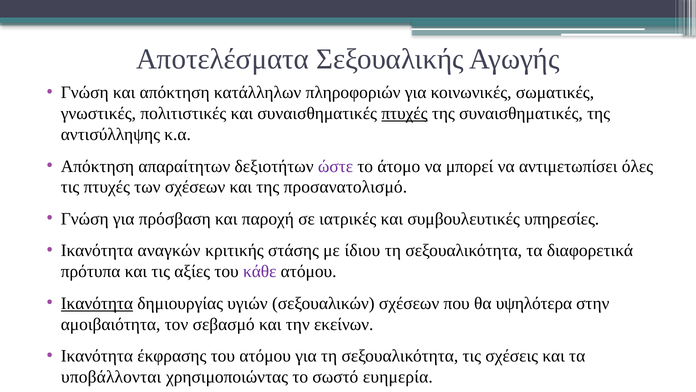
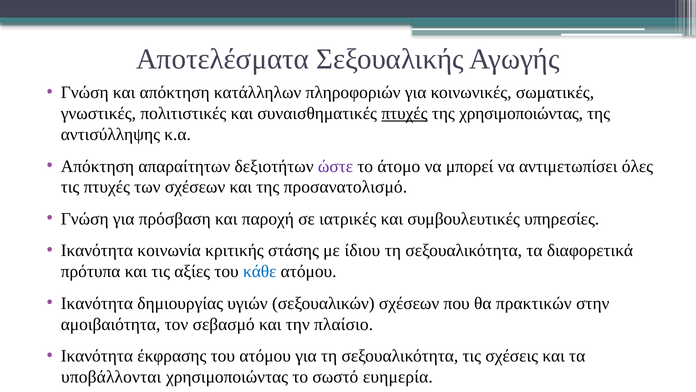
της συναισθηματικές: συναισθηματικές -> χρησιμοποιώντας
αναγκών: αναγκών -> κοινωνία
κάθε colour: purple -> blue
Ικανότητα at (97, 303) underline: present -> none
υψηλότερα: υψηλότερα -> πρακτικών
εκείνων: εκείνων -> πλαίσιο
